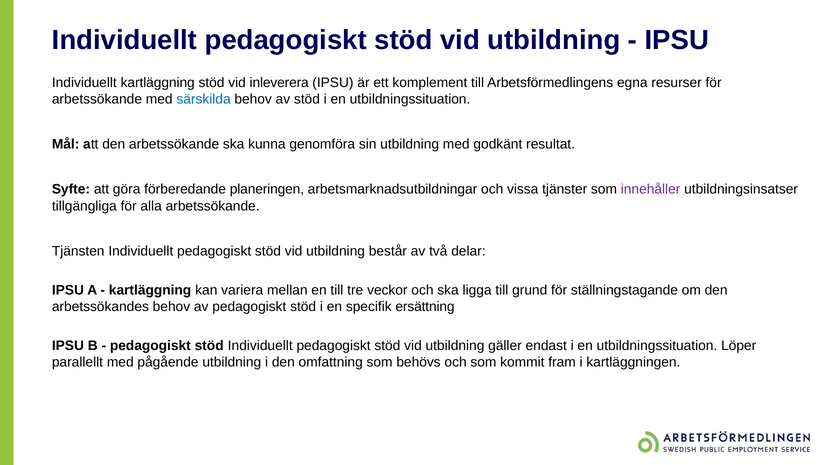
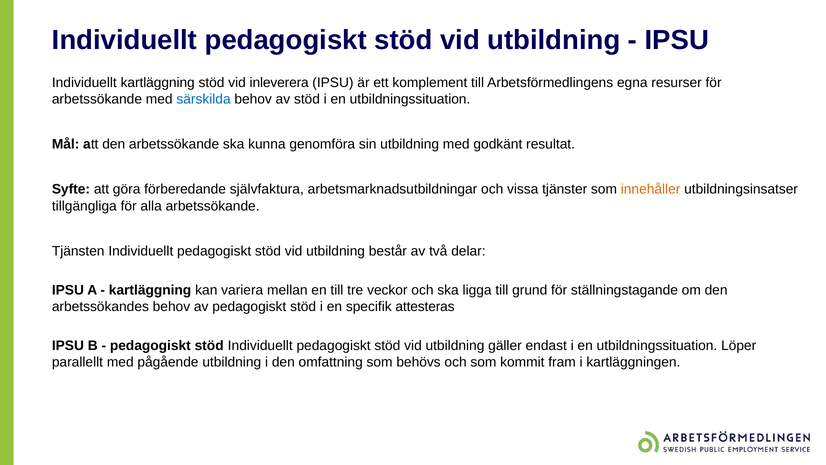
planeringen: planeringen -> självfaktura
innehåller colour: purple -> orange
ersättning: ersättning -> attesteras
